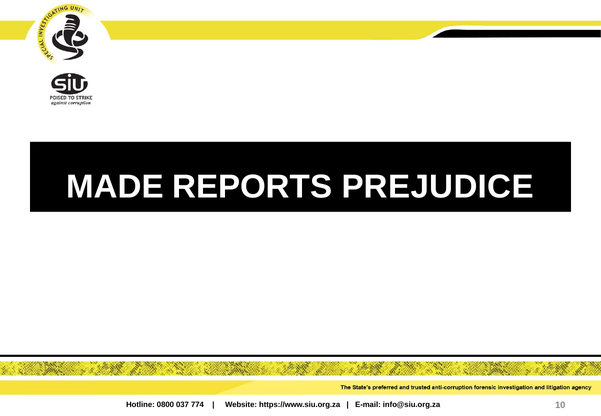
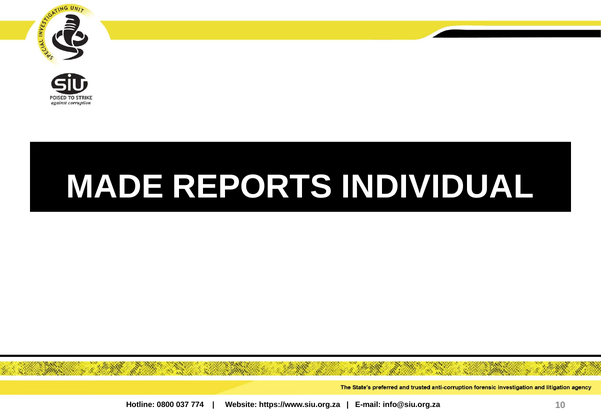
PREJUDICE: PREJUDICE -> INDIVIDUAL
